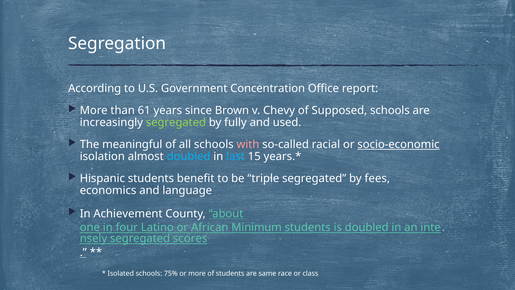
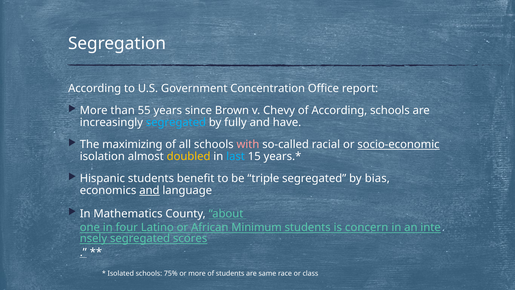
61: 61 -> 55
of Supposed: Supposed -> According
segregated at (176, 122) colour: light green -> light blue
used: used -> have
meaningful: meaningful -> maximizing
doubled at (189, 156) colour: light blue -> yellow
fees: fees -> bias
and at (149, 190) underline: none -> present
Achievement: Achievement -> Mathematics
is doubled: doubled -> concern
